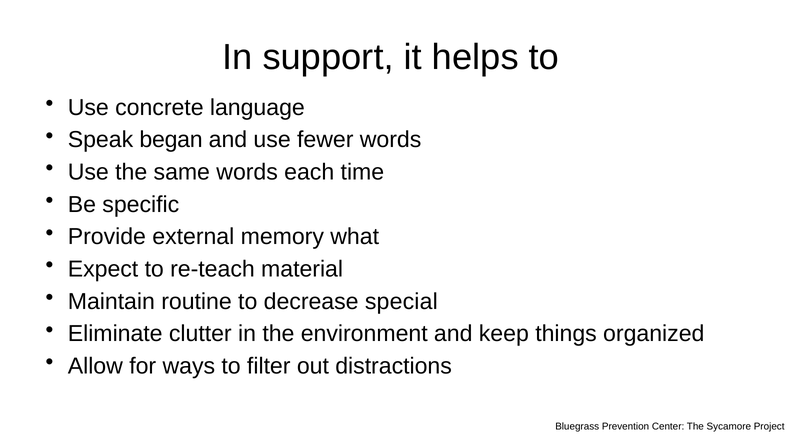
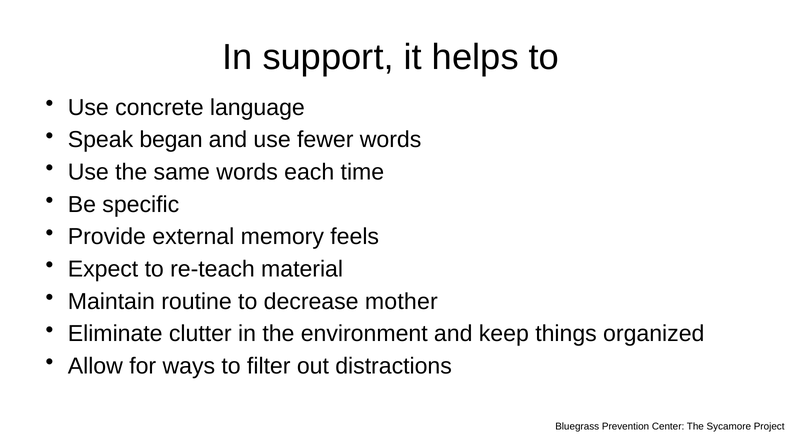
what: what -> feels
special: special -> mother
